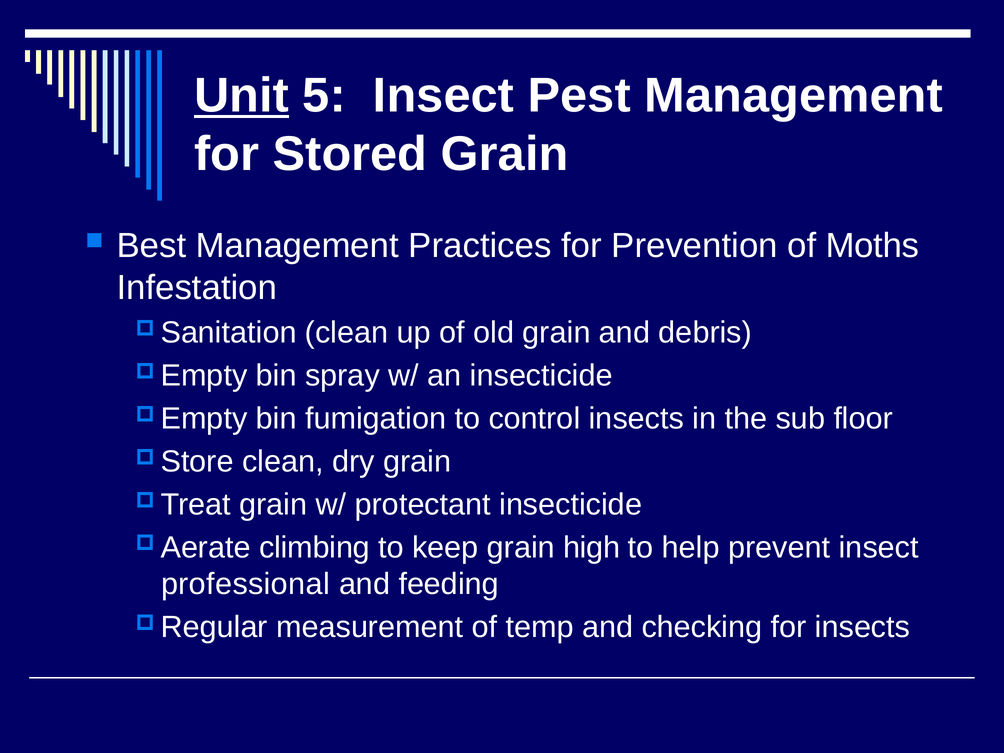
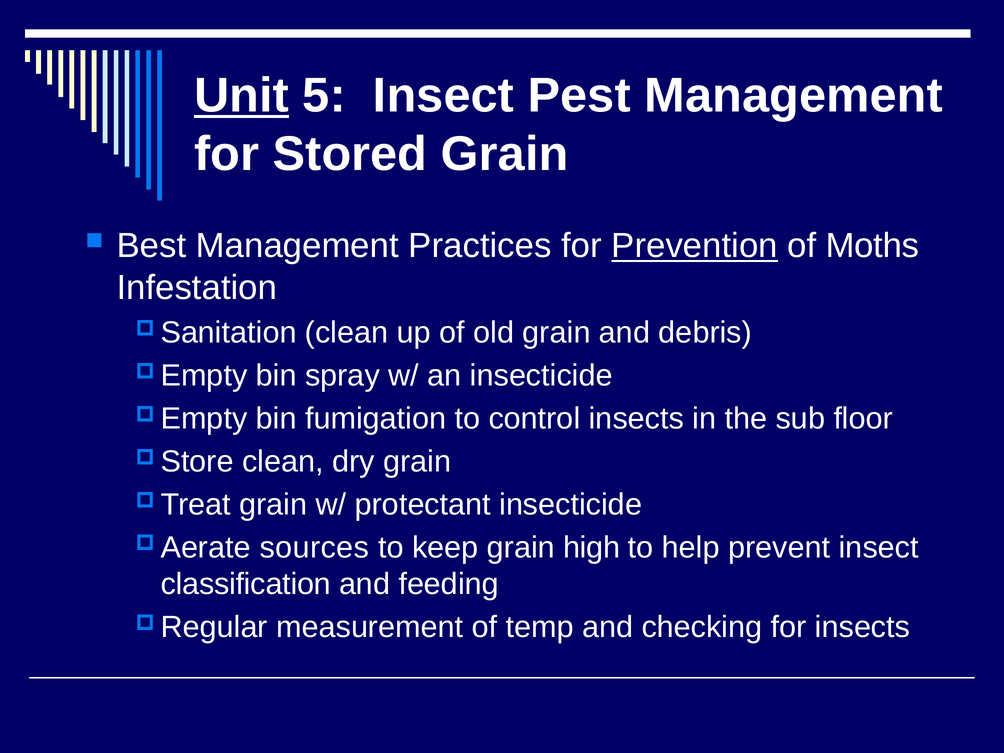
Prevention underline: none -> present
climbing: climbing -> sources
professional: professional -> classification
